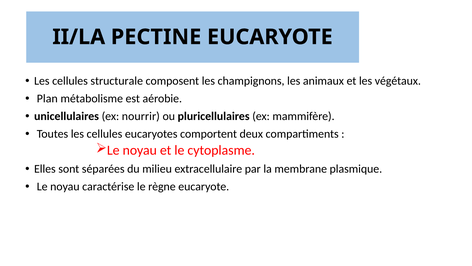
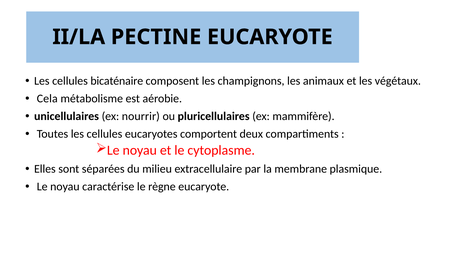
structurale: structurale -> bicaténaire
Plan: Plan -> Cela
